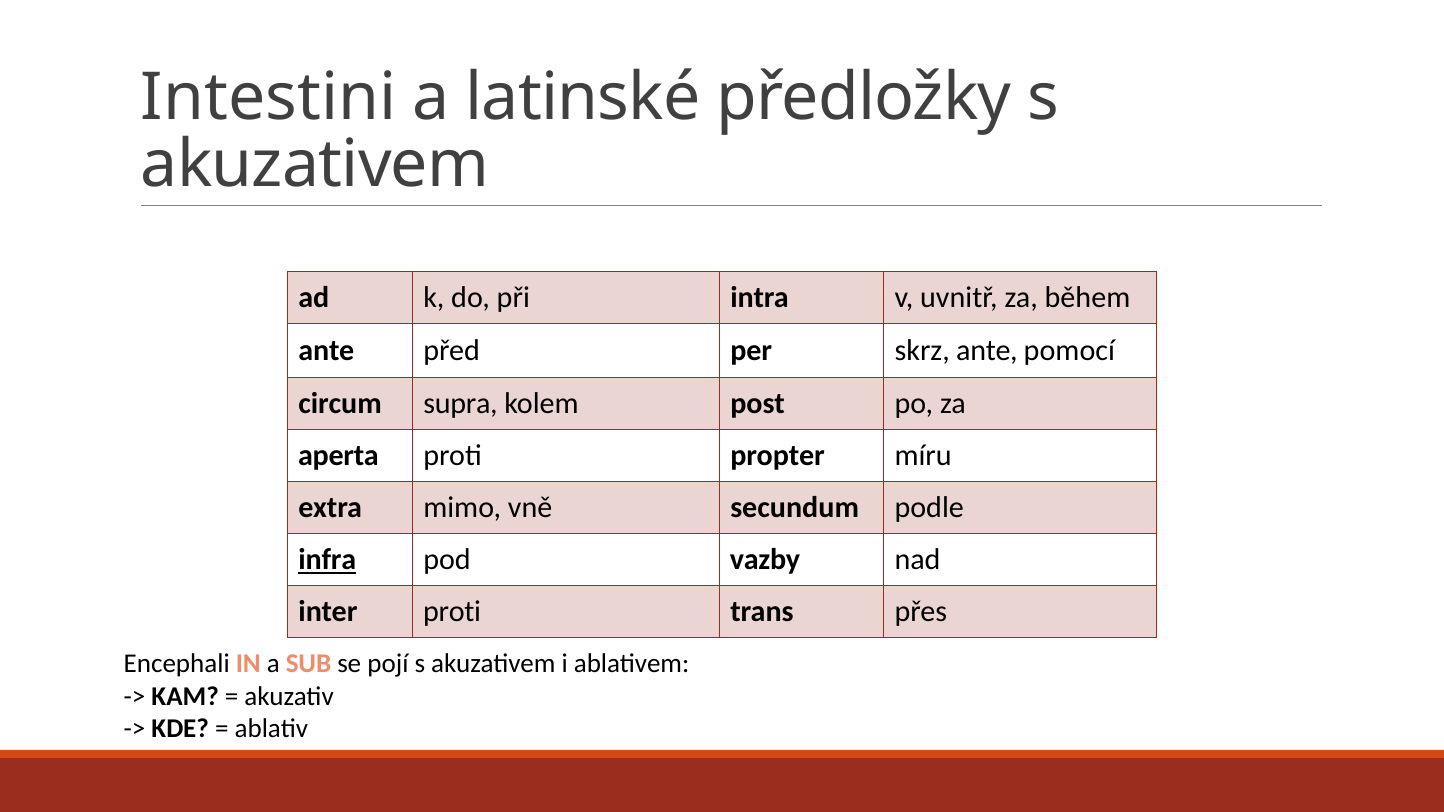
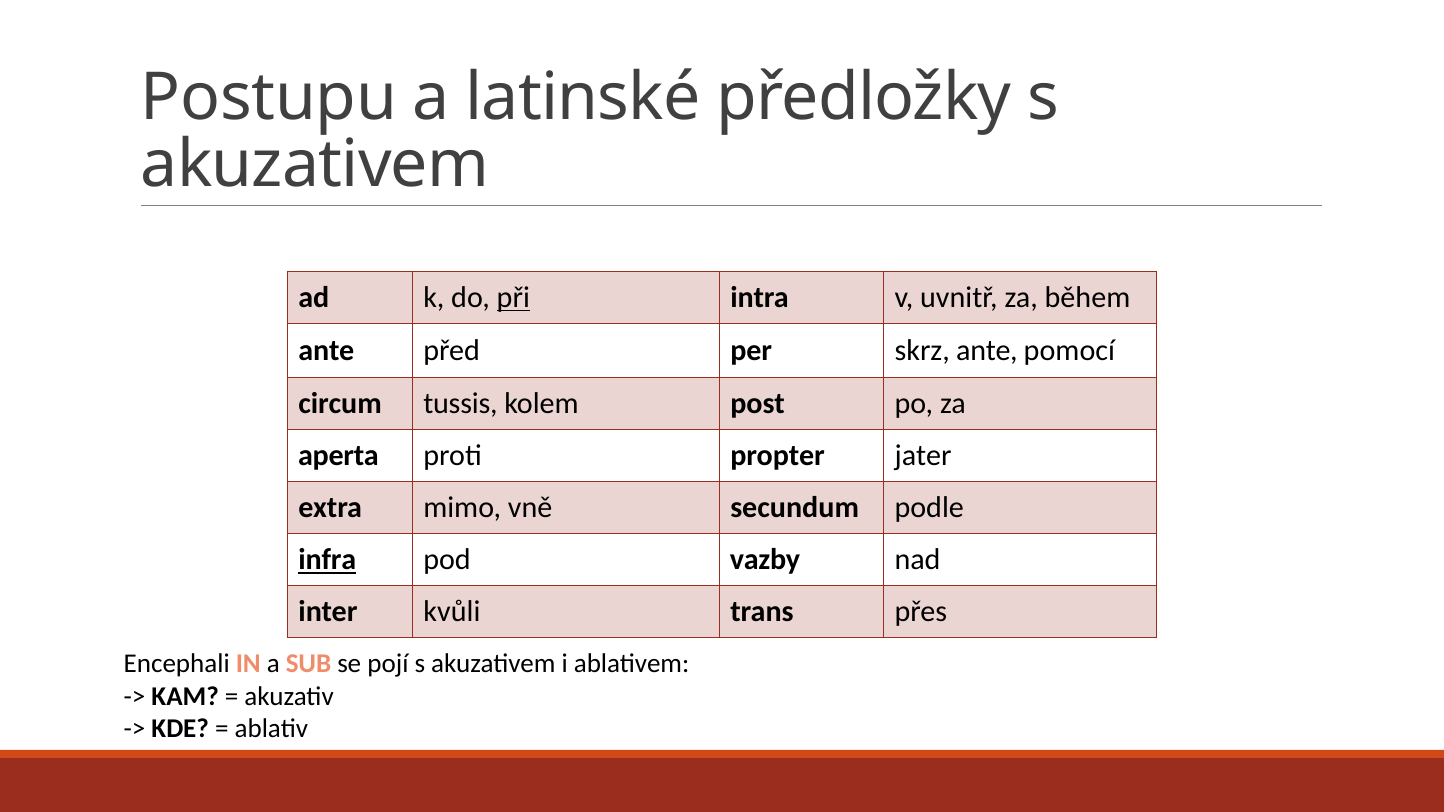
Intestini: Intestini -> Postupu
při underline: none -> present
supra: supra -> tussis
míru: míru -> jater
inter proti: proti -> kvůli
